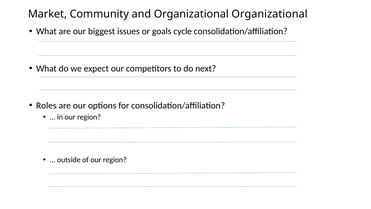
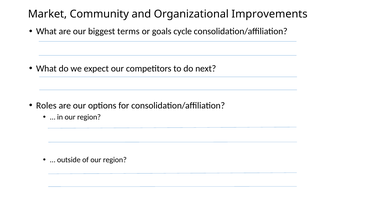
Organizational Organizational: Organizational -> Improvements
issues: issues -> terms
